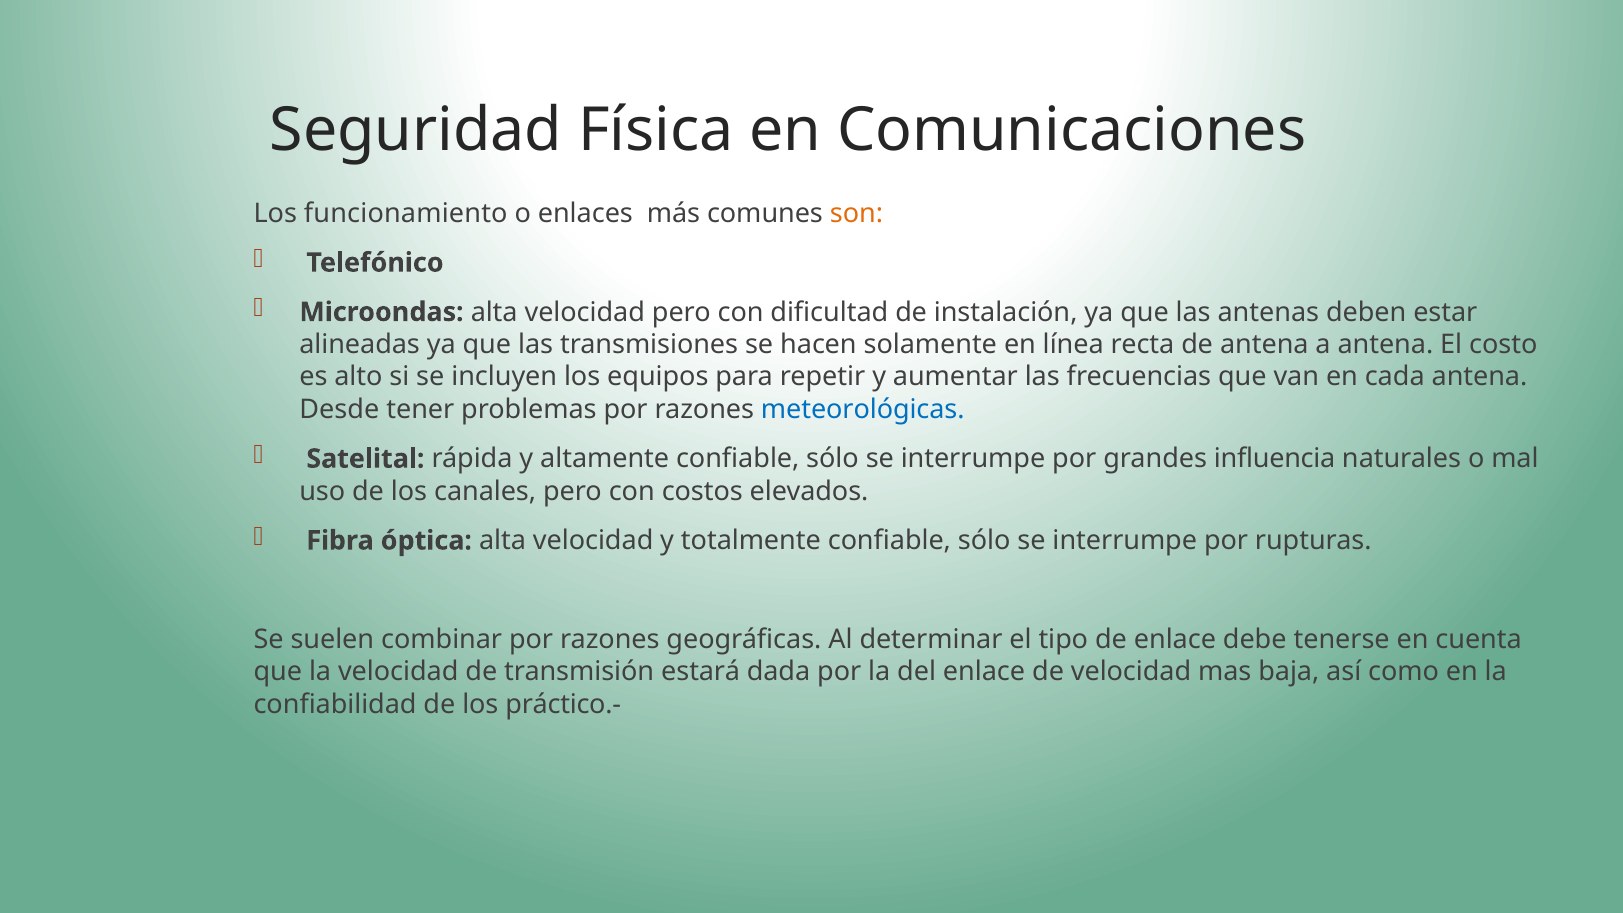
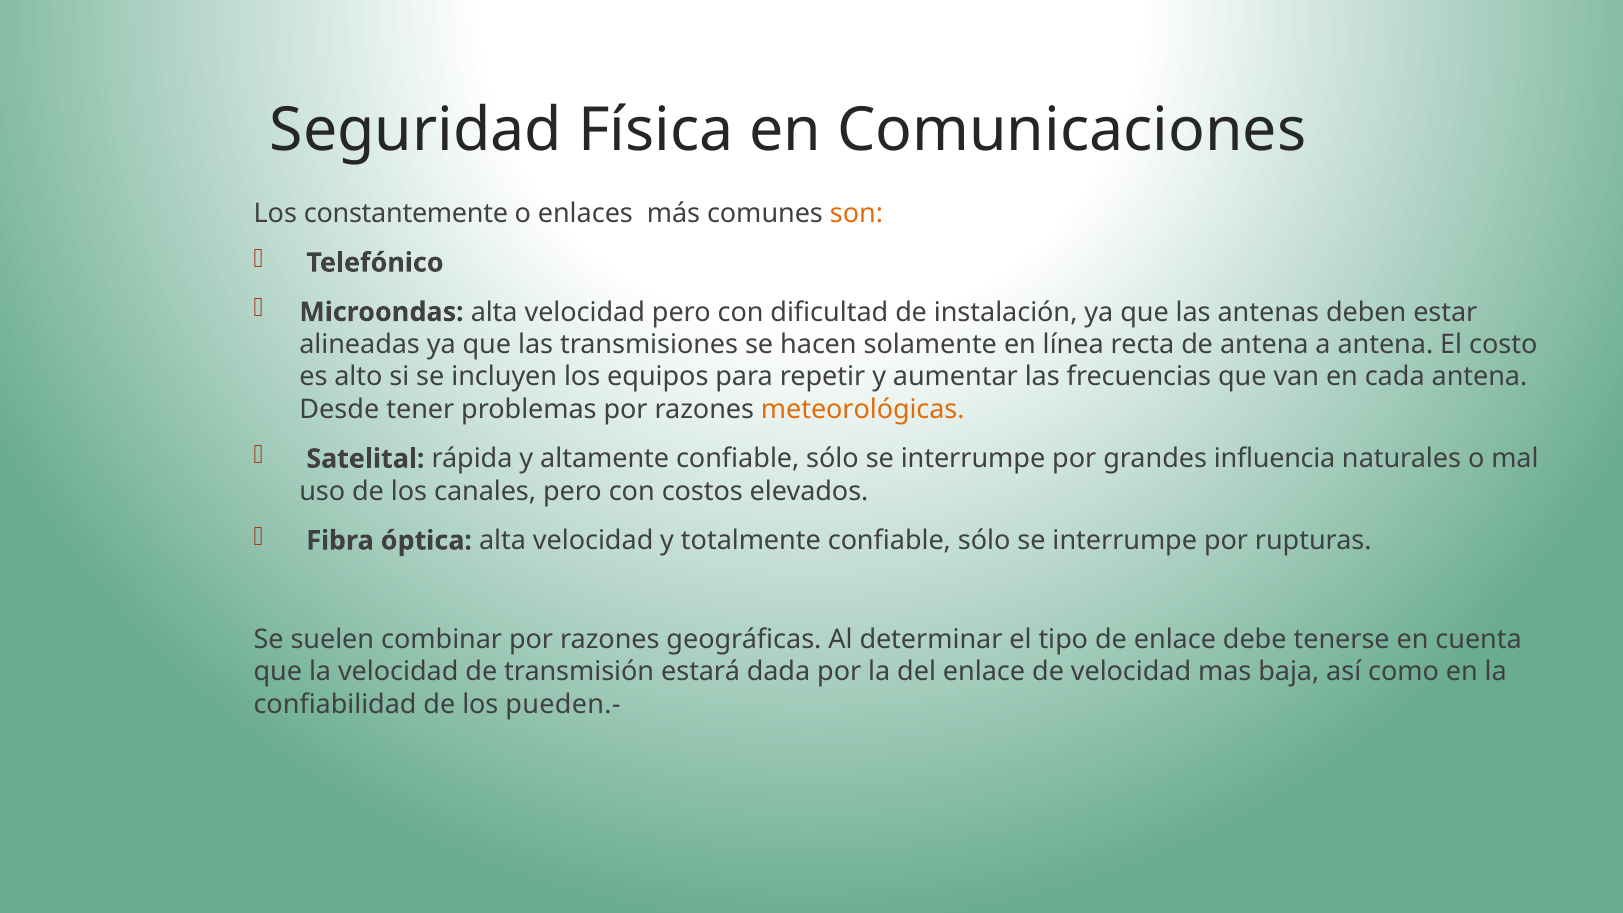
funcionamiento: funcionamiento -> constantemente
meteorológicas colour: blue -> orange
práctico.-: práctico.- -> pueden.-
